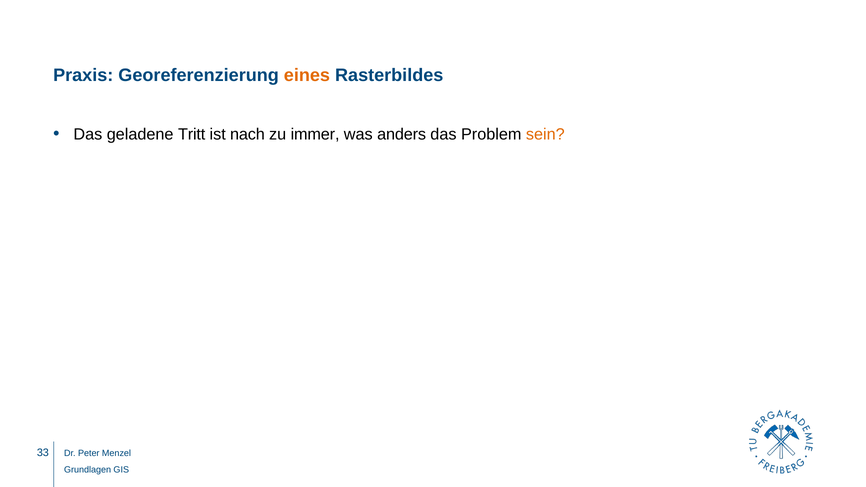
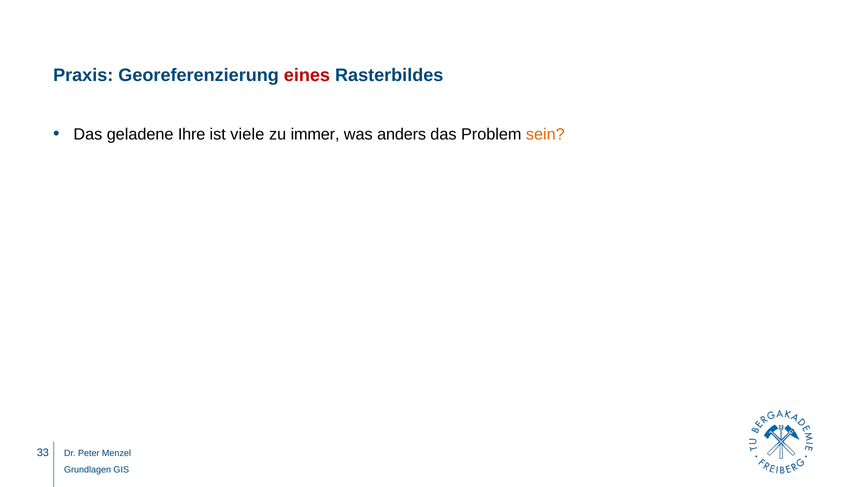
eines colour: orange -> red
Tritt: Tritt -> Ihre
nach: nach -> viele
